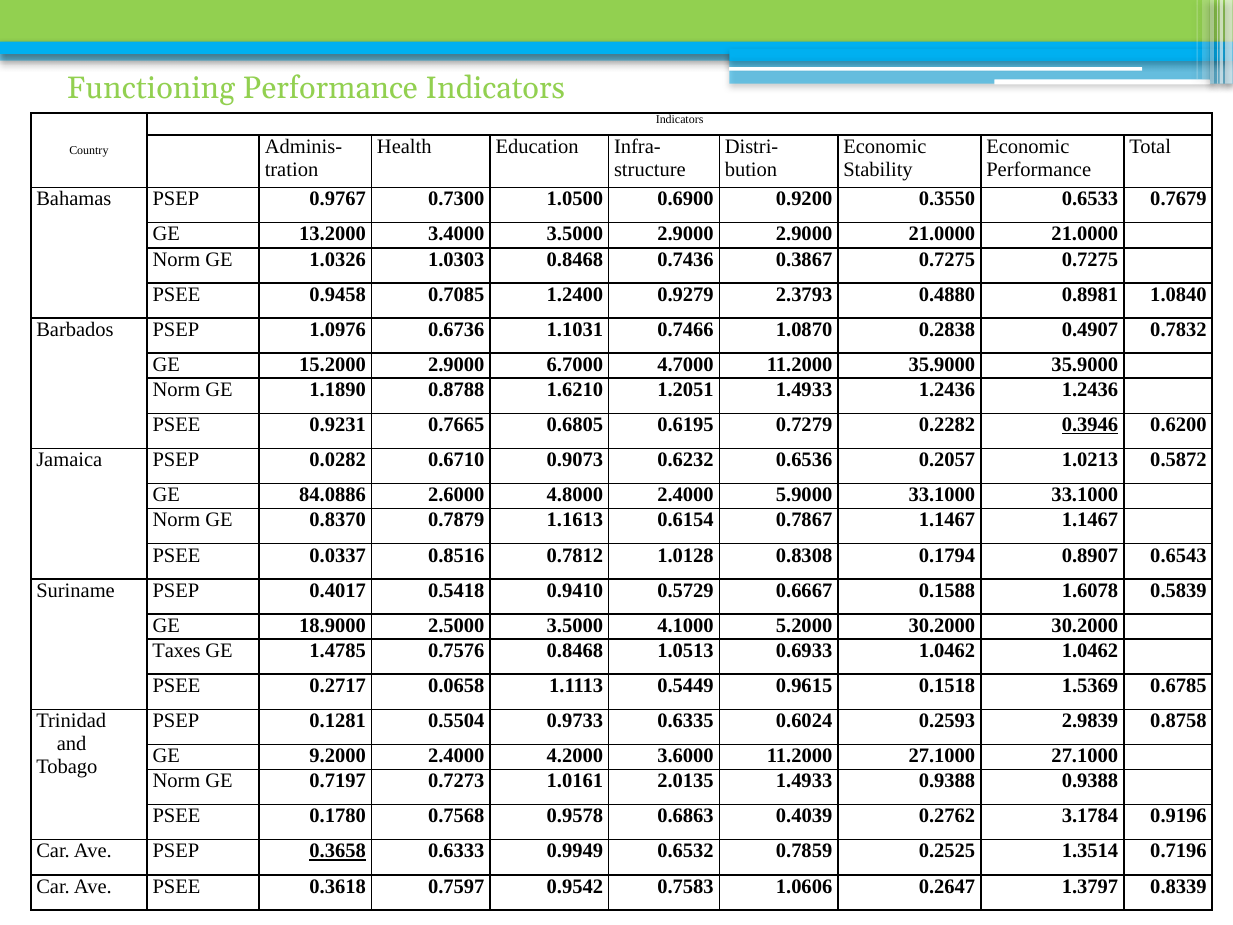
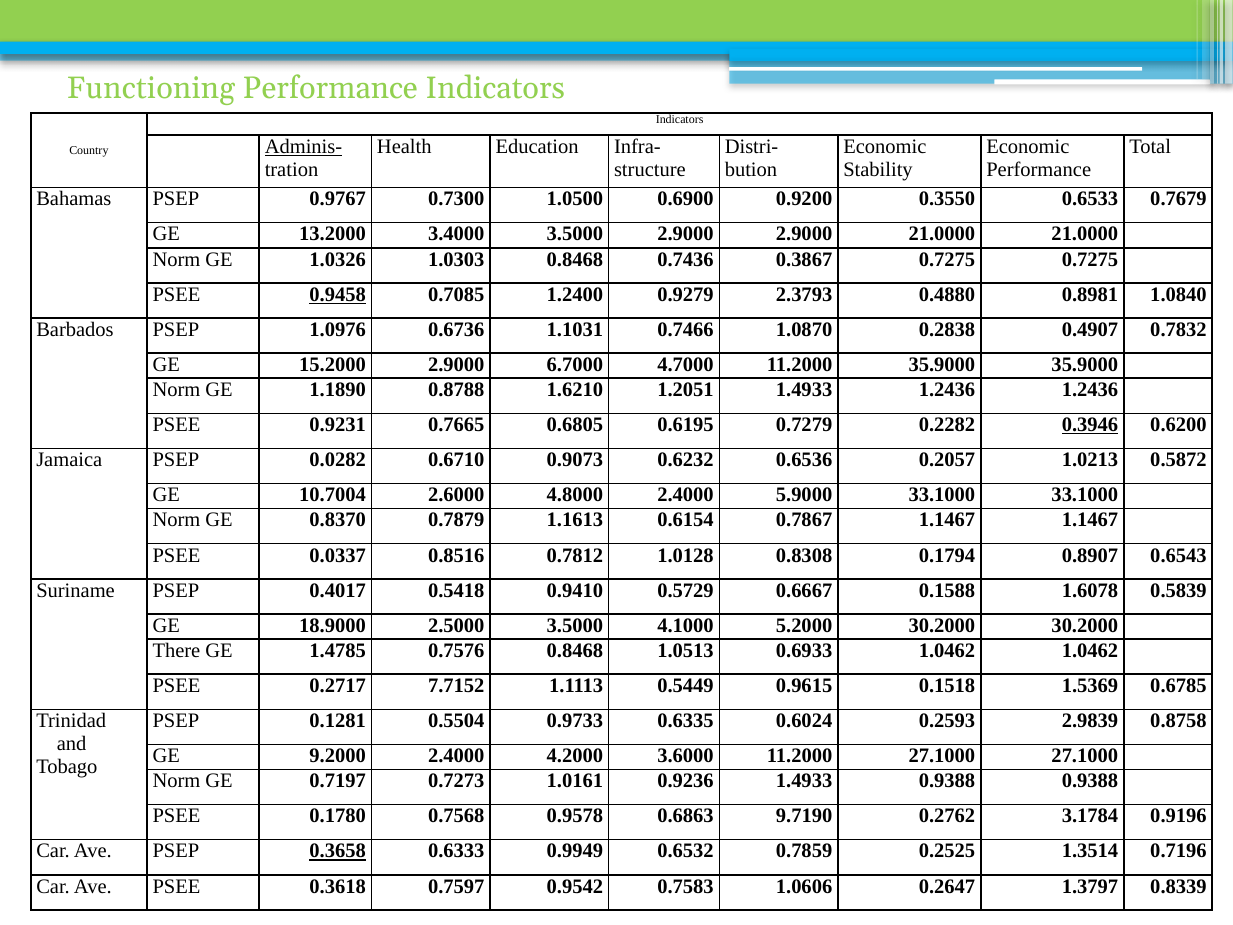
Adminis- underline: none -> present
0.9458 underline: none -> present
84.0886: 84.0886 -> 10.7004
Taxes: Taxes -> There
0.0658: 0.0658 -> 7.7152
2.0135: 2.0135 -> 0.9236
0.4039: 0.4039 -> 9.7190
